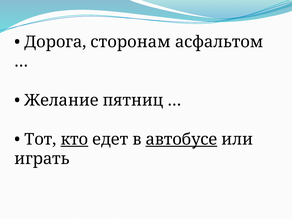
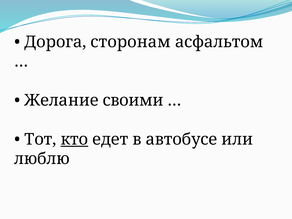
пятниц: пятниц -> своими
автобусе underline: present -> none
играть: играть -> люблю
